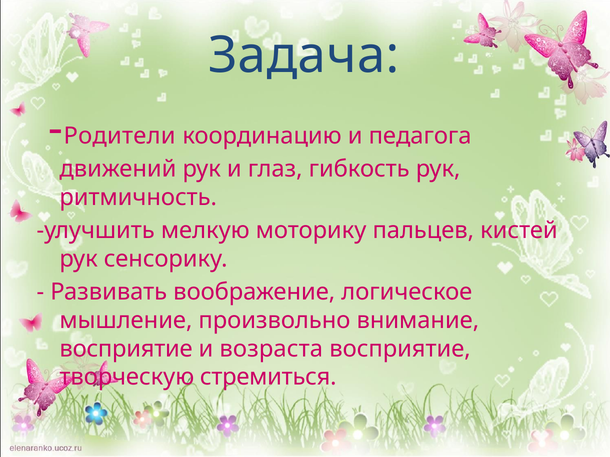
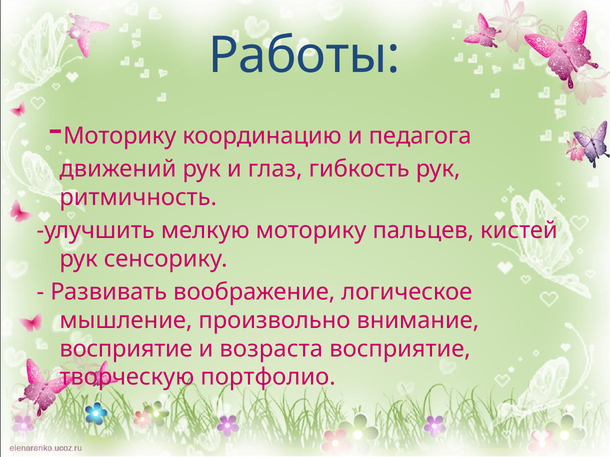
Задача: Задача -> Работы
Родители at (120, 136): Родители -> Моторику
стремиться: стремиться -> портфолио
